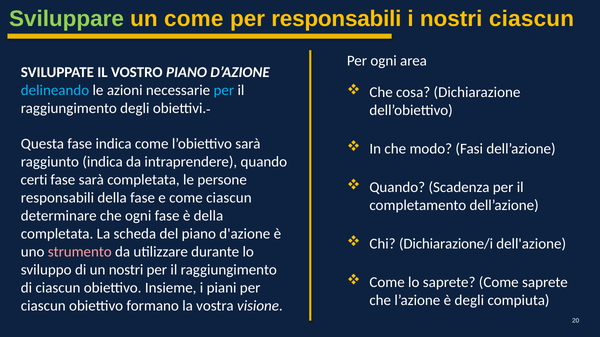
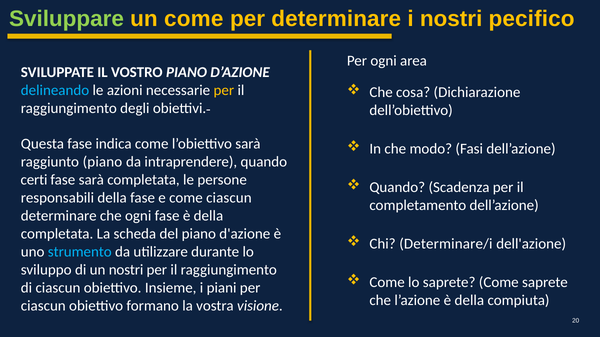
per responsabili: responsabili -> determinare
nostri ciascun: ciascun -> pecifico
per at (224, 90) colour: light blue -> yellow
raggiunto indica: indica -> piano
Dichiarazione/i: Dichiarazione/i -> Determinare/i
strumento colour: pink -> light blue
l’azione è degli: degli -> della
